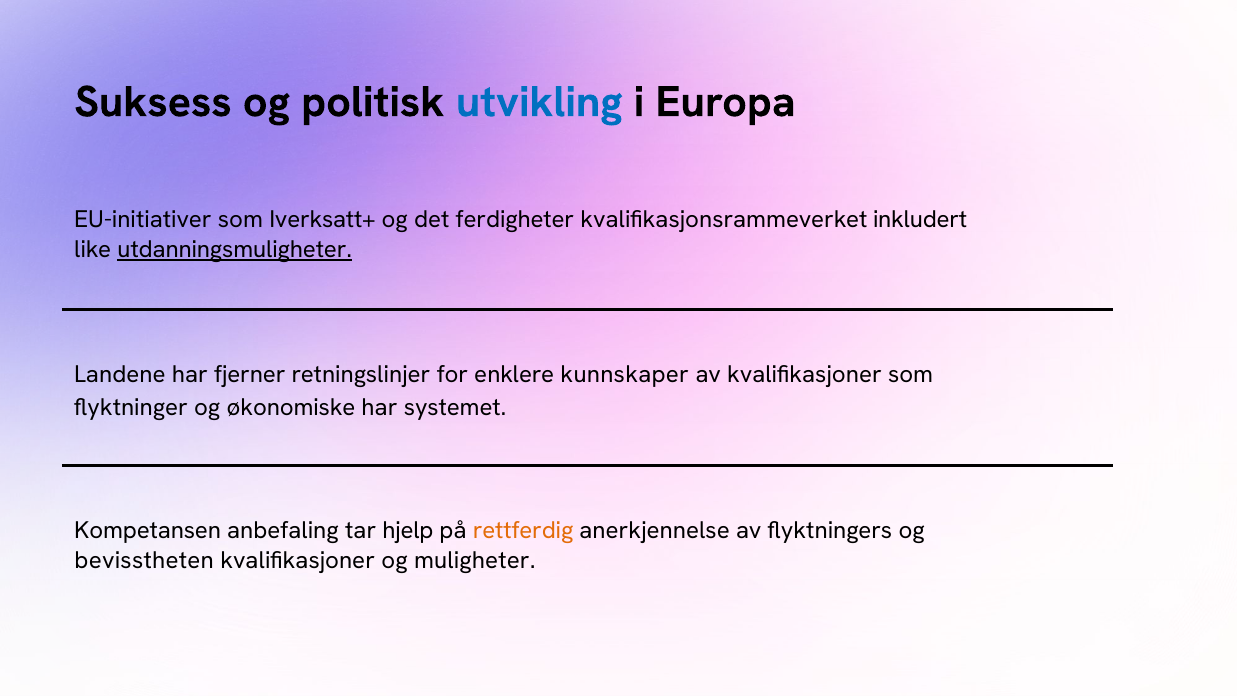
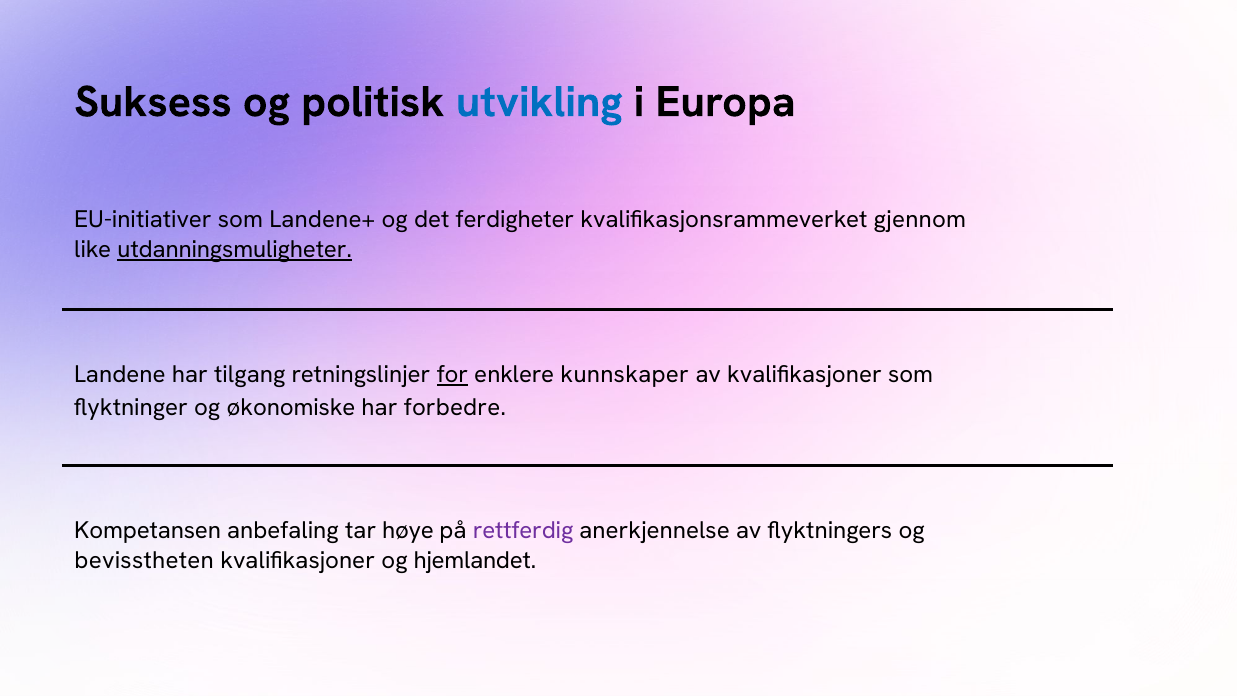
Iverksatt+: Iverksatt+ -> Landene+
inkludert: inkludert -> gjennom
fjerner: fjerner -> tilgang
for underline: none -> present
systemet: systemet -> forbedre
hjelp: hjelp -> høye
rettferdig colour: orange -> purple
muligheter: muligheter -> hjemlandet
